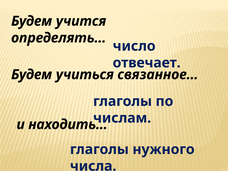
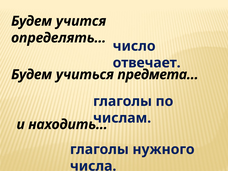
связанное…: связанное… -> предмета…
